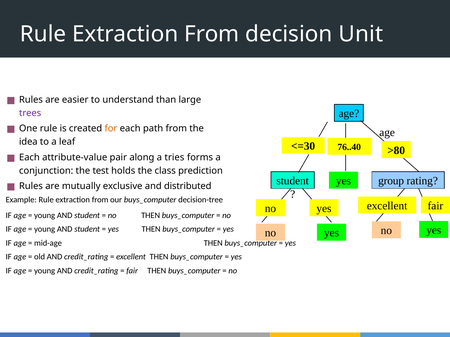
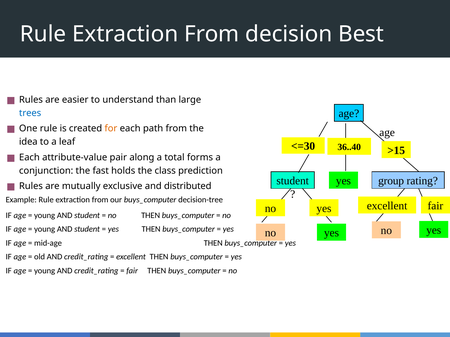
Unit: Unit -> Best
trees colour: purple -> blue
>80: >80 -> >15
76..40: 76..40 -> 36..40
tries: tries -> total
test: test -> fast
